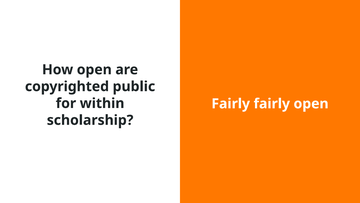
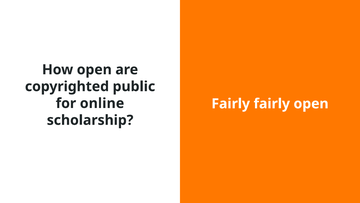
within: within -> online
